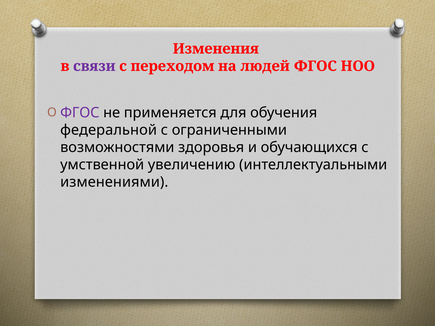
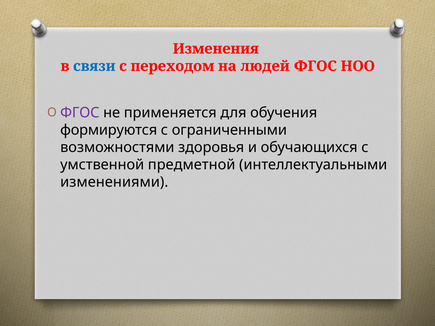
связи colour: purple -> blue
федеральной: федеральной -> формируются
увеличению: увеличению -> предметной
